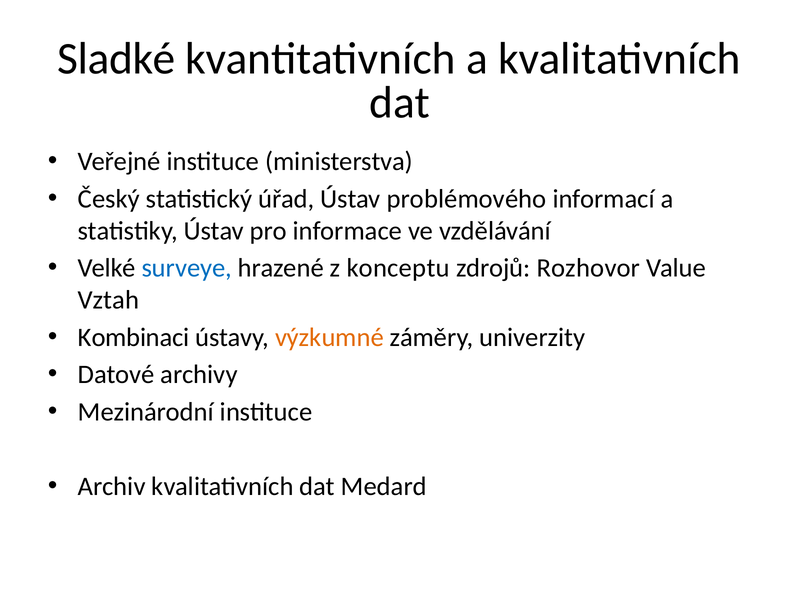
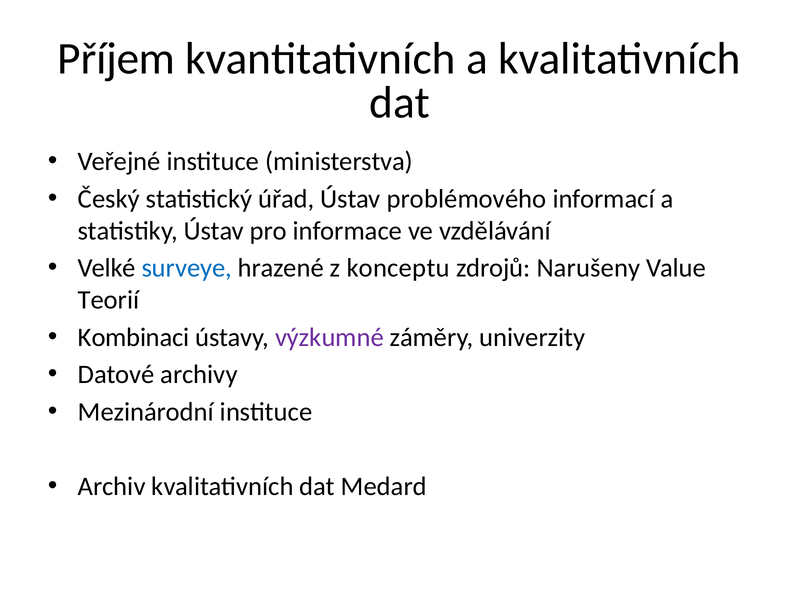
Sladké: Sladké -> Příjem
Rozhovor: Rozhovor -> Narušeny
Vztah: Vztah -> Teorií
výzkumné colour: orange -> purple
